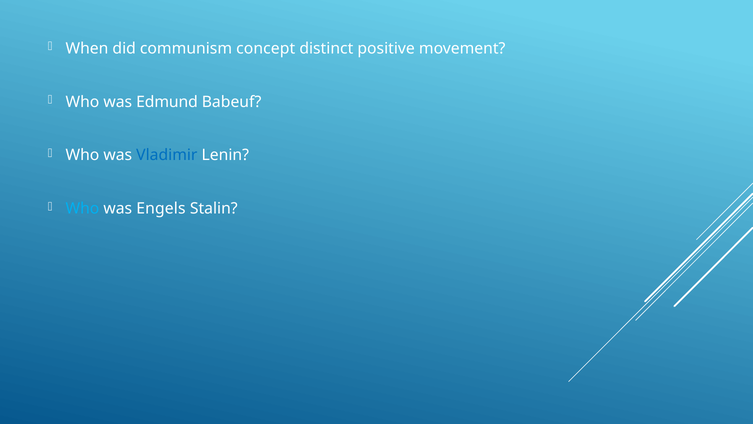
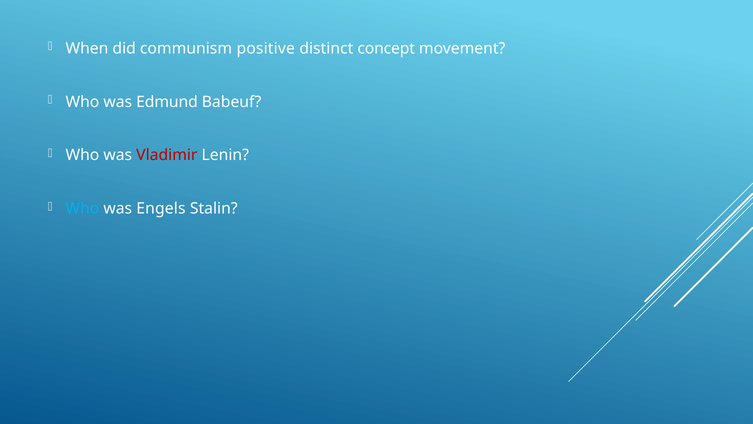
concept: concept -> positive
positive: positive -> concept
Vladimir colour: blue -> red
